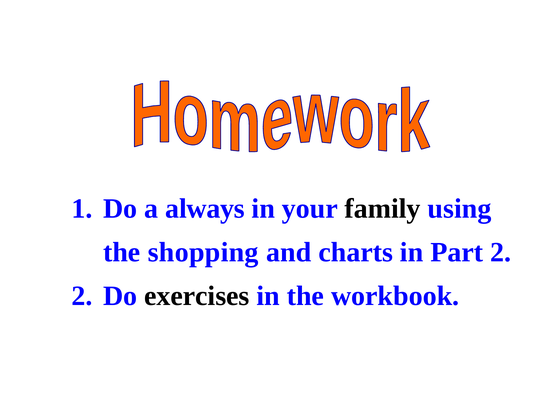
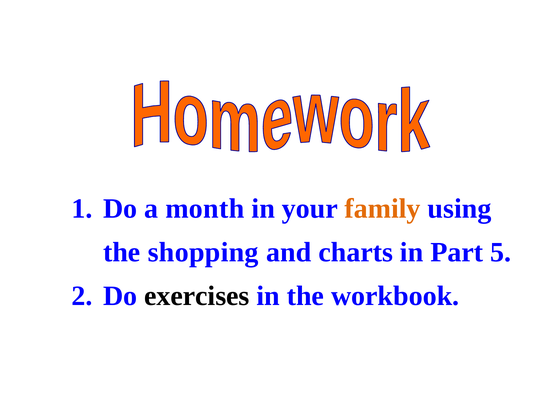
always: always -> month
family colour: black -> orange
Part 2: 2 -> 5
